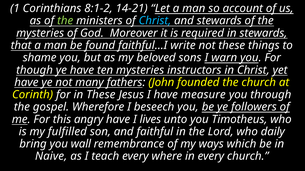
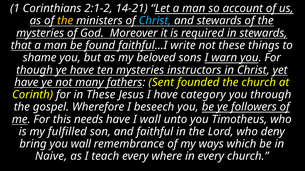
8:1-2: 8:1-2 -> 2:1-2
the at (65, 21) colour: light green -> yellow
John: John -> Sent
measure: measure -> category
angry: angry -> needs
I lives: lives -> wall
daily: daily -> deny
